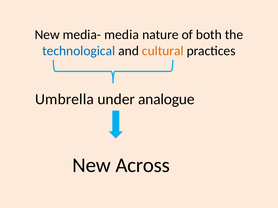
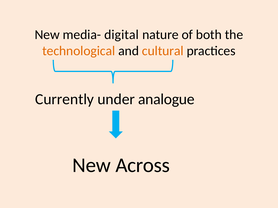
media: media -> digital
technological colour: blue -> orange
Umbrella: Umbrella -> Currently
